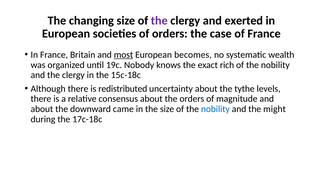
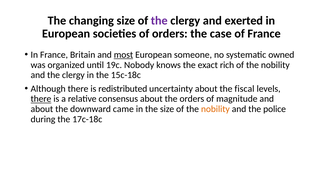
becomes: becomes -> someone
wealth: wealth -> owned
tythe: tythe -> fiscal
there at (41, 99) underline: none -> present
nobility at (215, 109) colour: blue -> orange
might: might -> police
